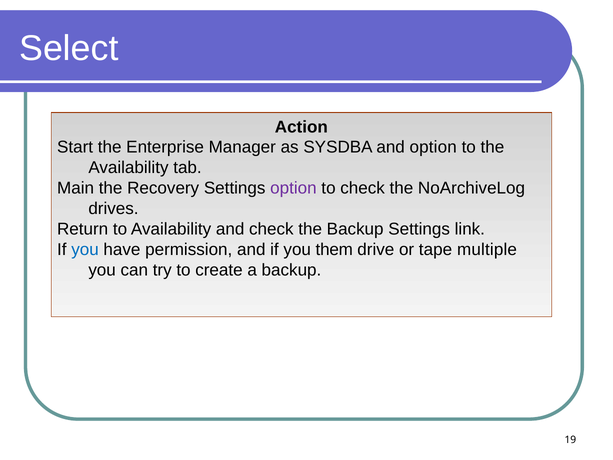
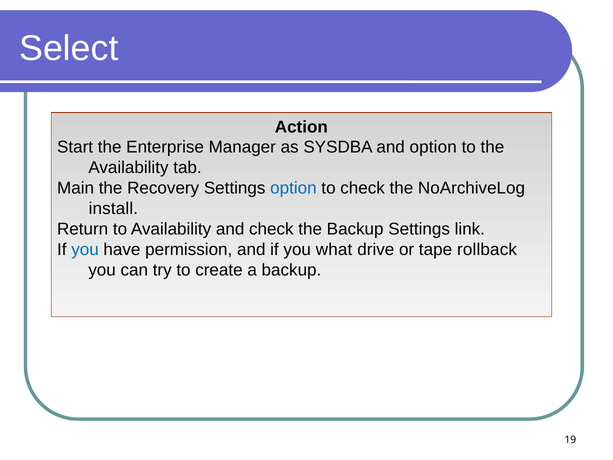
option at (293, 188) colour: purple -> blue
drives: drives -> install
them: them -> what
multiple: multiple -> rollback
